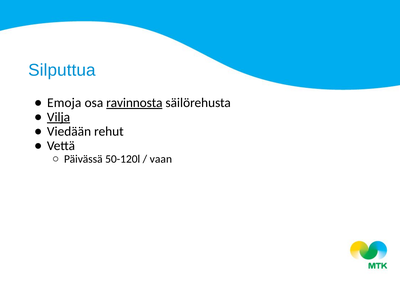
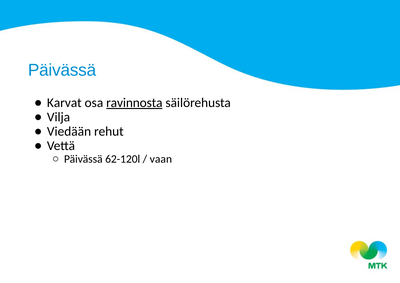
Silputtua at (62, 70): Silputtua -> Päivässä
Emoja: Emoja -> Karvat
Vilja underline: present -> none
50-120l: 50-120l -> 62-120l
